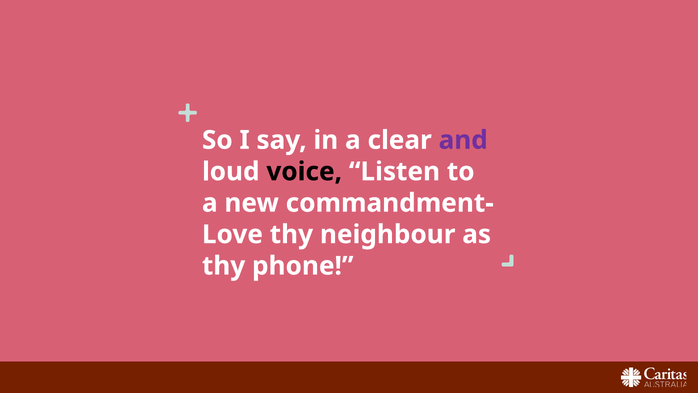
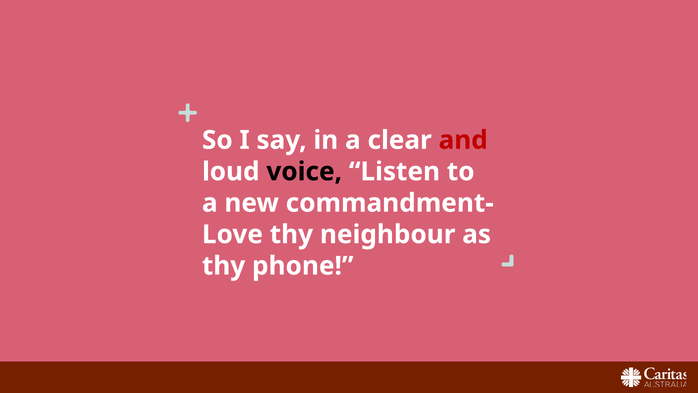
and colour: purple -> red
